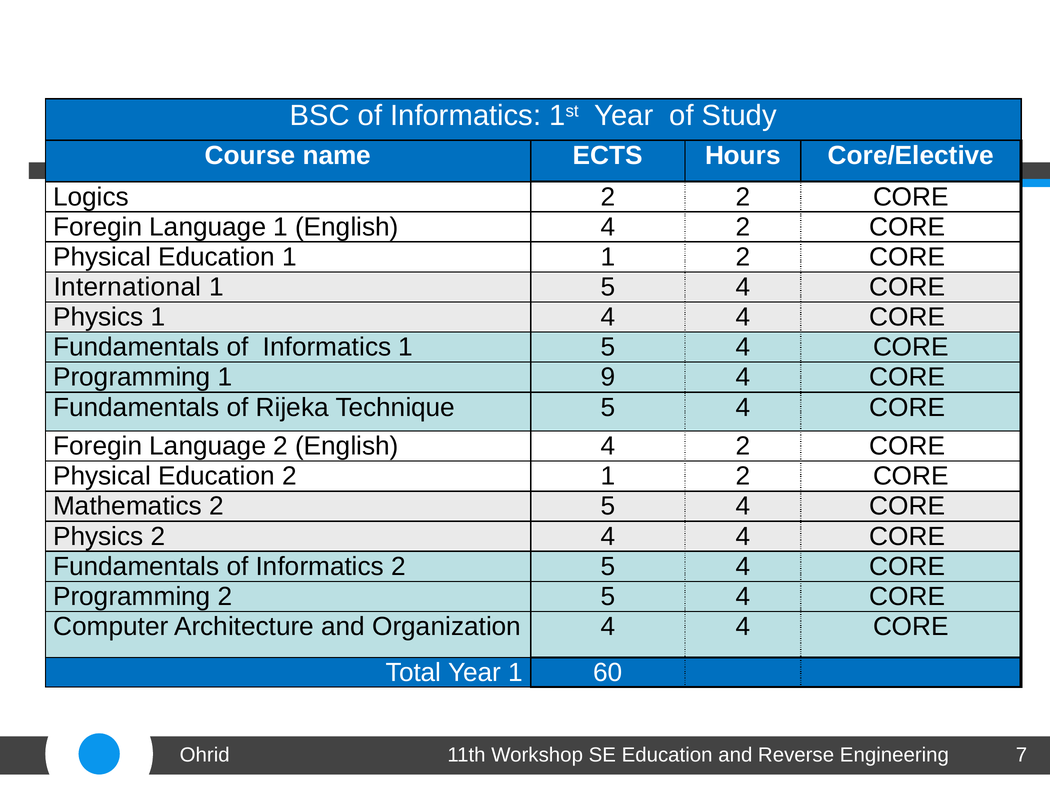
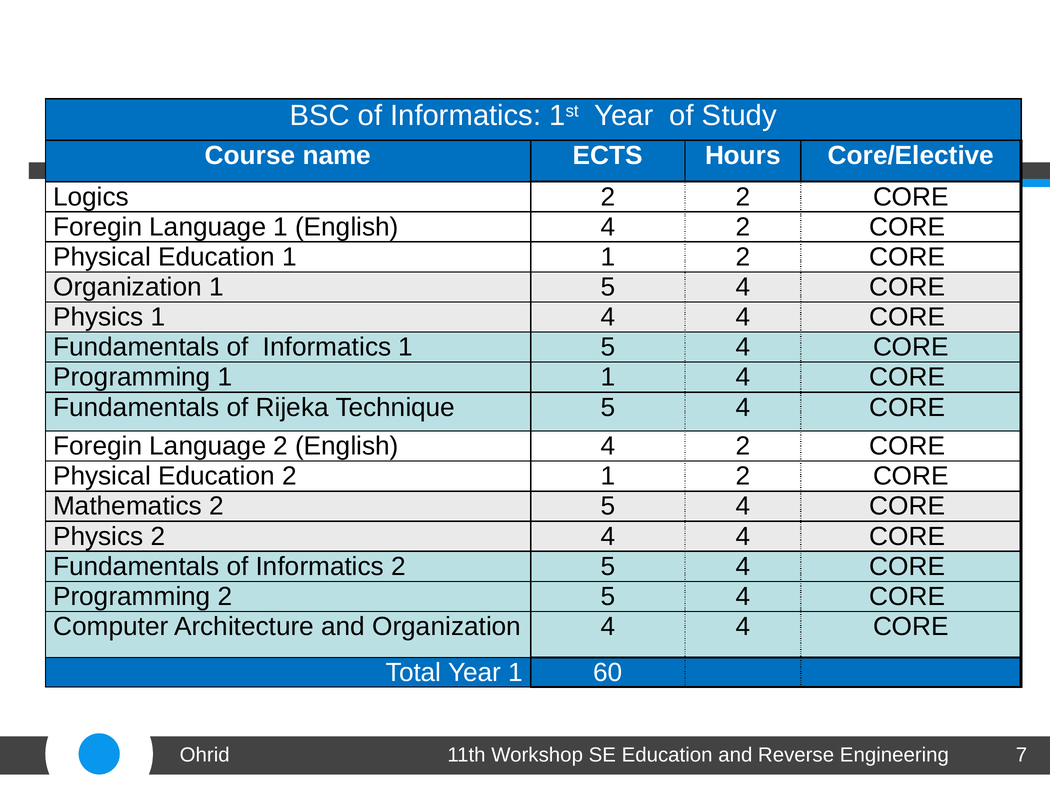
International at (127, 287): International -> Organization
Programming 1 9: 9 -> 1
